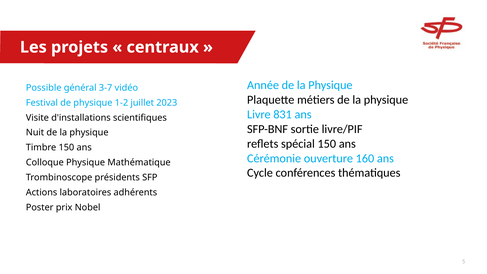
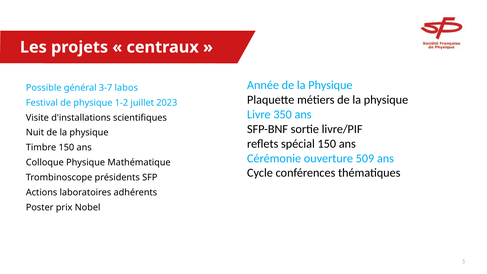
vidéo: vidéo -> labos
831: 831 -> 350
160: 160 -> 509
